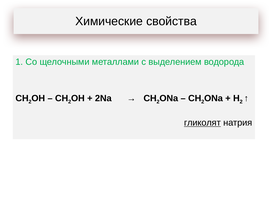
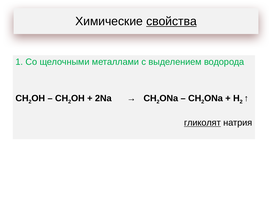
свойства underline: none -> present
